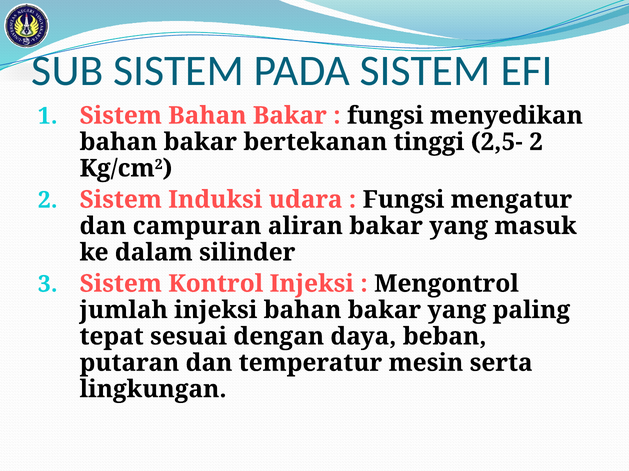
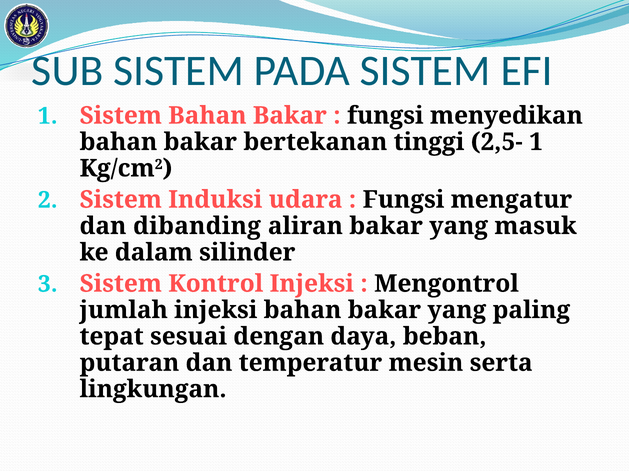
2,5- 2: 2 -> 1
campuran: campuran -> dibanding
